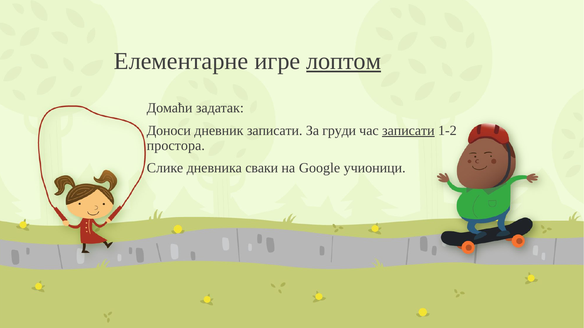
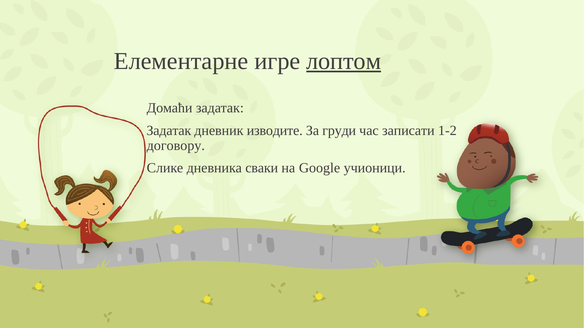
Доноси at (169, 131): Доноси -> Задатак
дневник записати: записати -> изводите
записати at (408, 131) underline: present -> none
простора: простора -> договору
